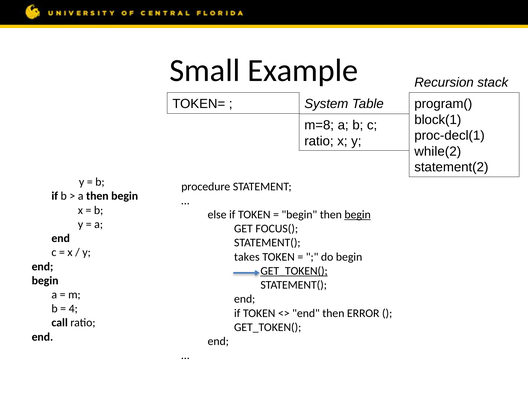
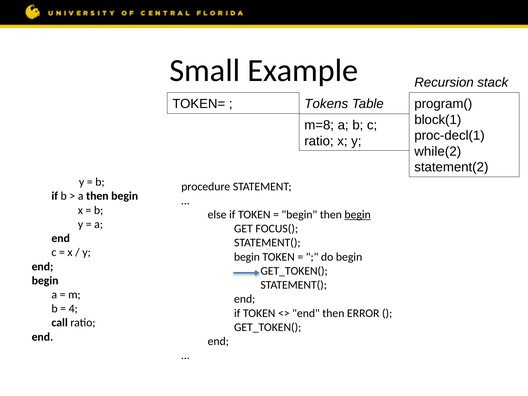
System: System -> Tokens
takes at (247, 257): takes -> begin
GET_TOKEN( at (294, 271) underline: present -> none
